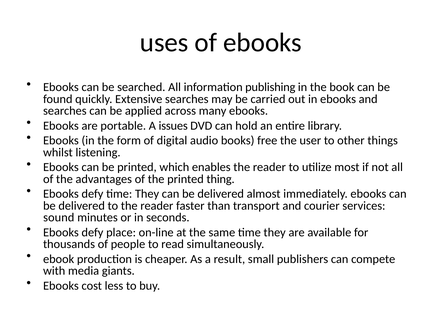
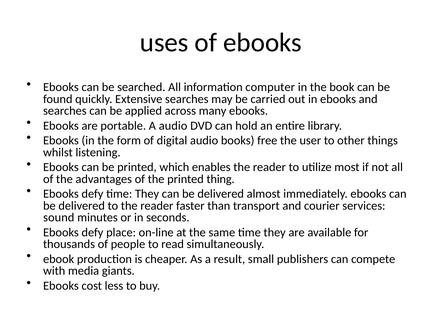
publishing: publishing -> computer
A issues: issues -> audio
